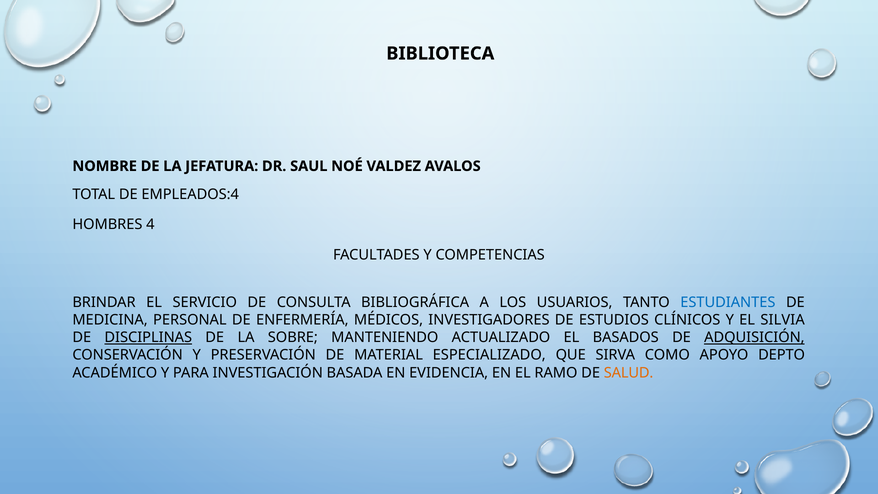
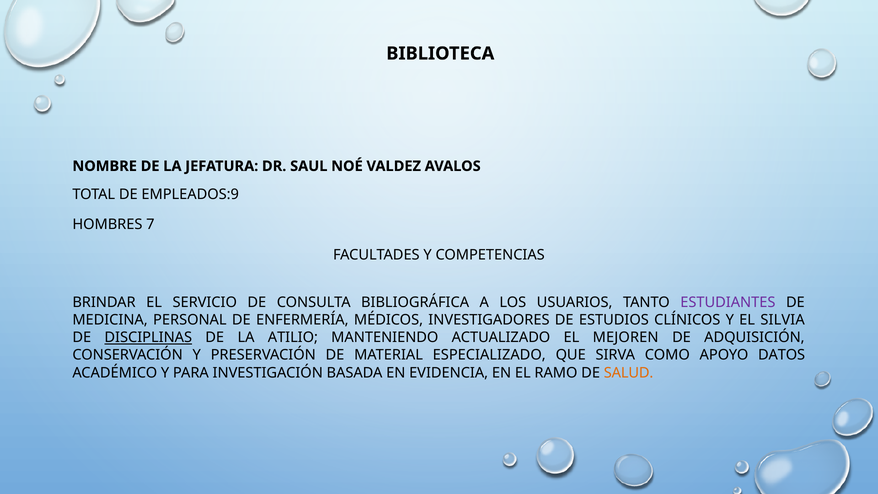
EMPLEADOS:4: EMPLEADOS:4 -> EMPLEADOS:9
4: 4 -> 7
ESTUDIANTES colour: blue -> purple
SOBRE: SOBRE -> ATILIO
BASADOS: BASADOS -> MEJOREN
ADQUISICIÓN underline: present -> none
DEPTO: DEPTO -> DATOS
